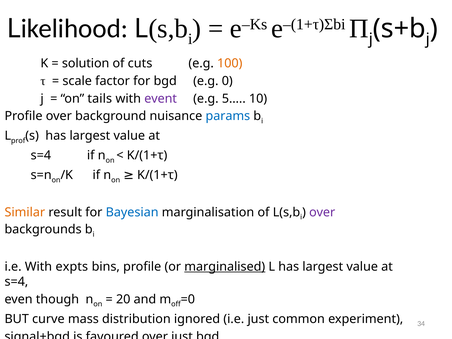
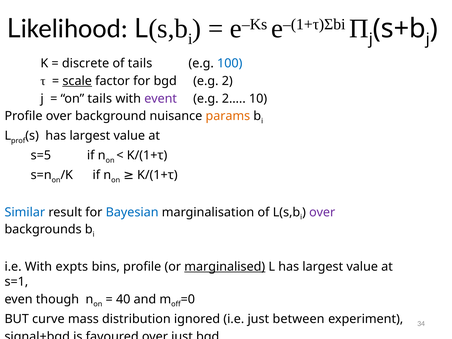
solution: solution -> discrete
of cuts: cuts -> tails
100 colour: orange -> blue
scale underline: none -> present
0: 0 -> 2
5…: 5… -> 2…
params colour: blue -> orange
s=4 at (41, 155): s=4 -> s=5
Similar colour: orange -> blue
s=4 at (16, 282): s=4 -> s=1
20: 20 -> 40
common: common -> between
